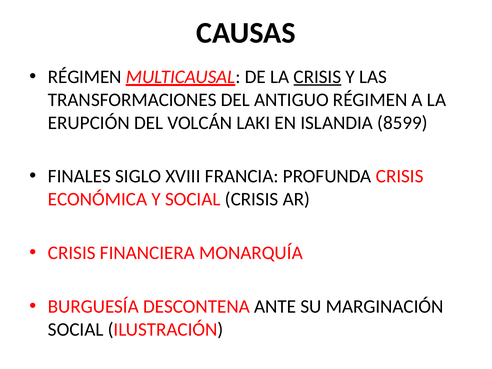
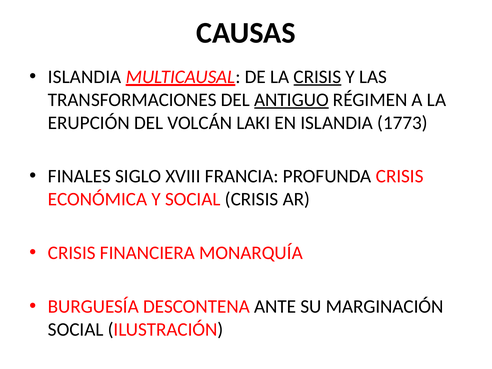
RÉGIMEN at (85, 77): RÉGIMEN -> ISLANDIA
ANTIGUO underline: none -> present
8599: 8599 -> 1773
